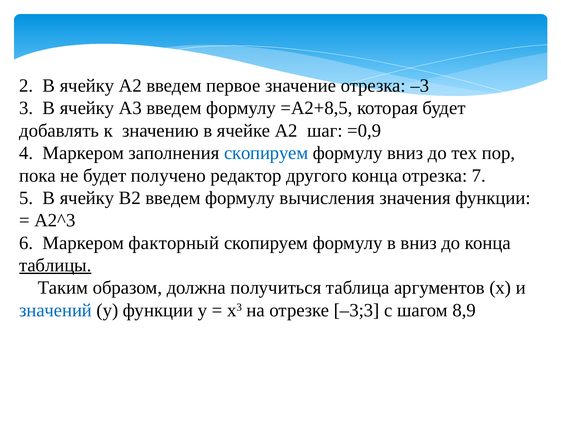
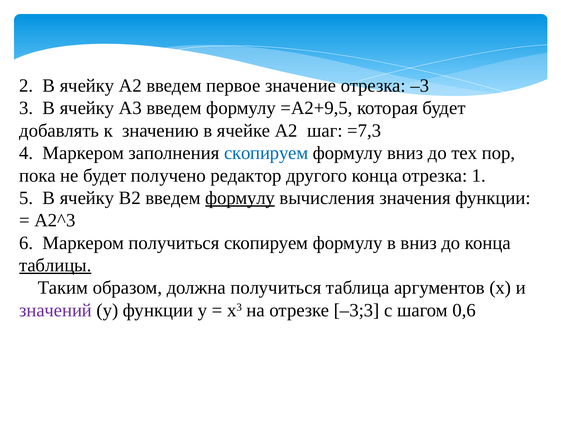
=А2+8,5: =А2+8,5 -> =А2+9,5
=0,9: =0,9 -> =7,3
7: 7 -> 1
формулу at (240, 198) underline: none -> present
Маркером факторный: факторный -> получиться
значений colour: blue -> purple
8,9: 8,9 -> 0,6
